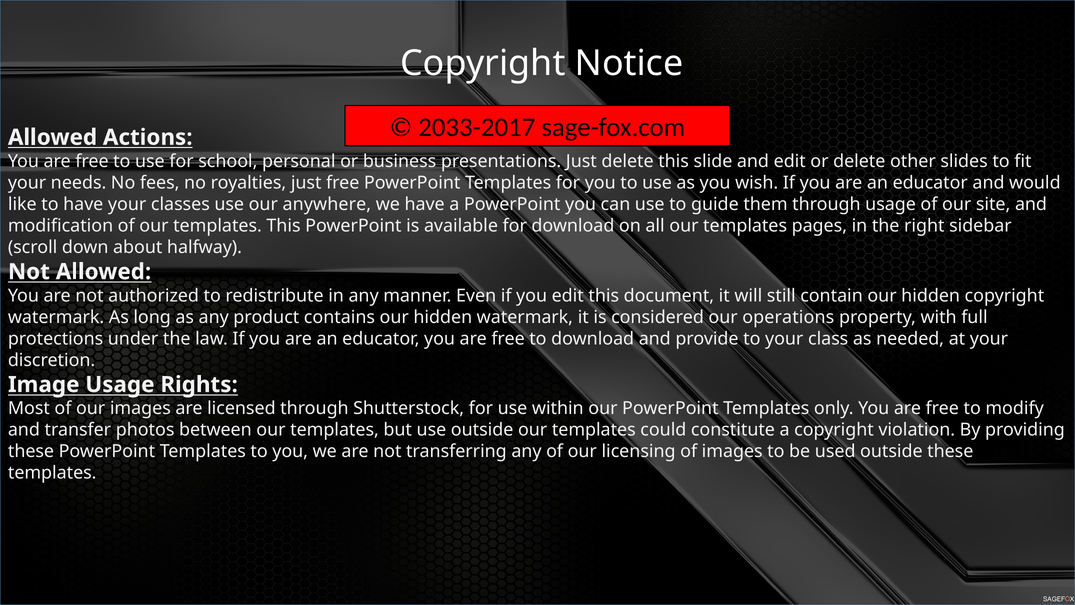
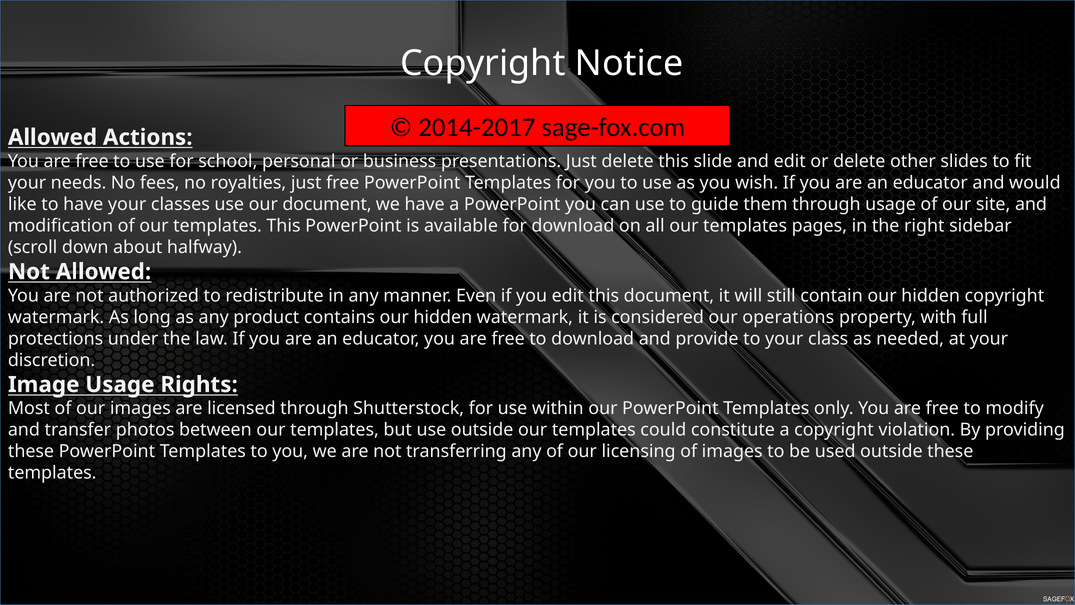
2033-2017: 2033-2017 -> 2014-2017
our anywhere: anywhere -> document
